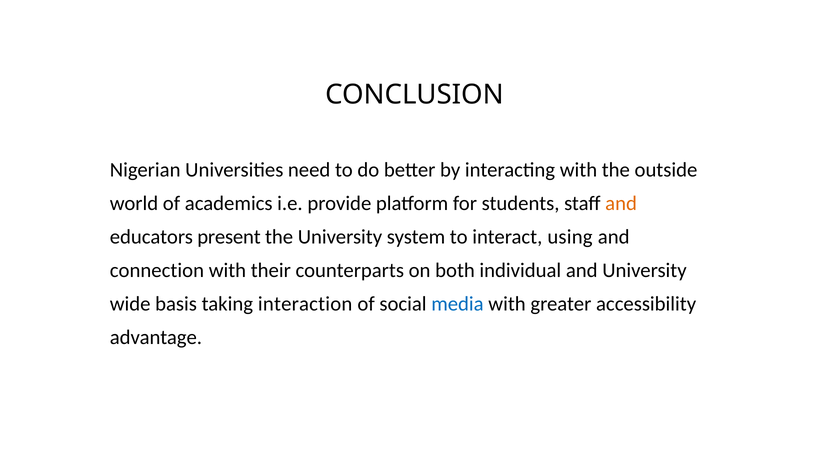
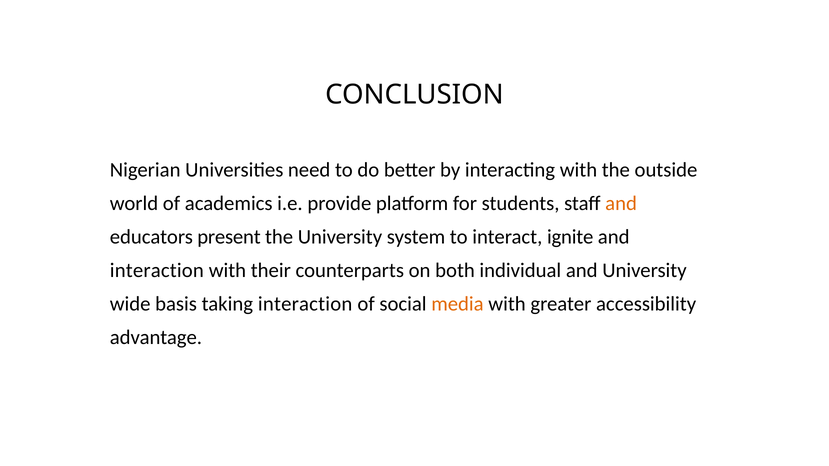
using: using -> ignite
connection at (157, 271): connection -> interaction
media colour: blue -> orange
